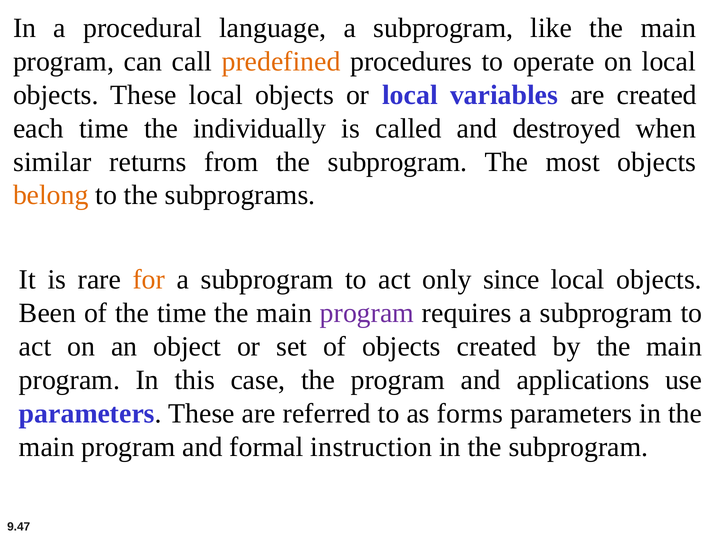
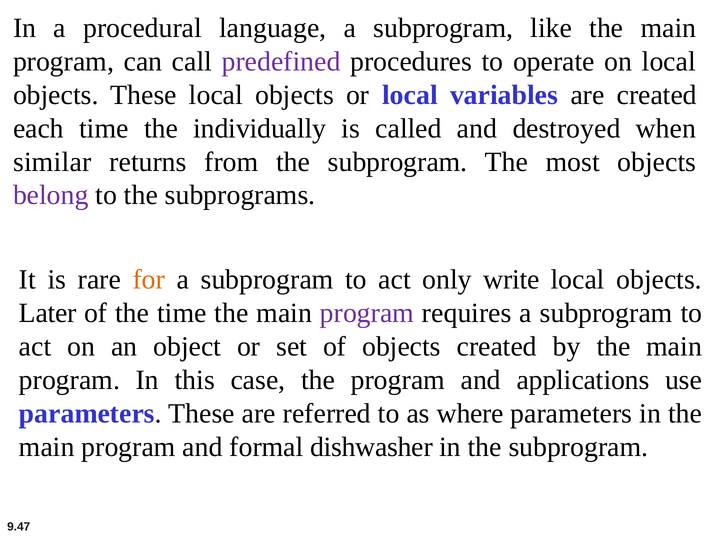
predefined colour: orange -> purple
belong colour: orange -> purple
since: since -> write
Been: Been -> Later
forms: forms -> where
instruction: instruction -> dishwasher
